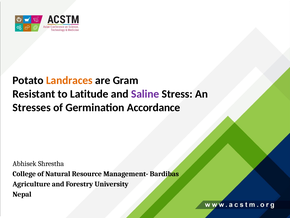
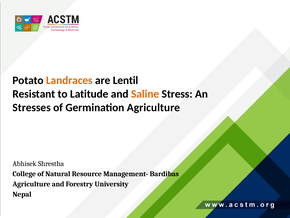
Gram: Gram -> Lentil
Saline colour: purple -> orange
Germination Accordance: Accordance -> Agriculture
